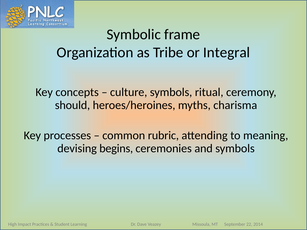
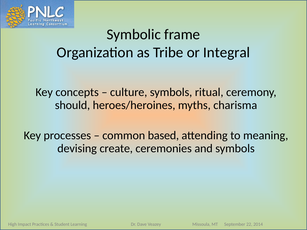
rubric: rubric -> based
begins: begins -> create
